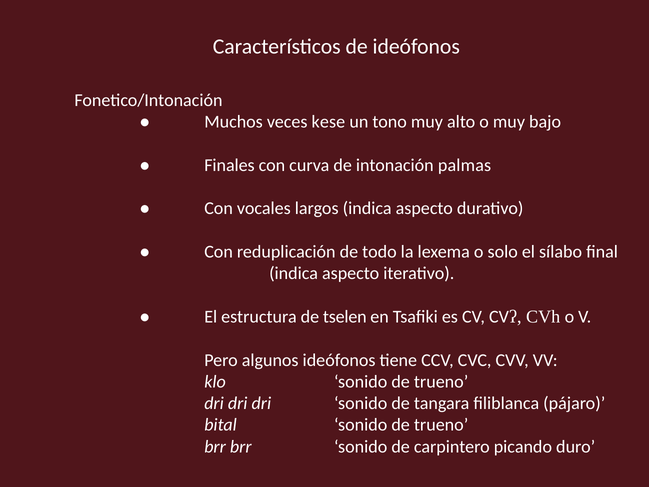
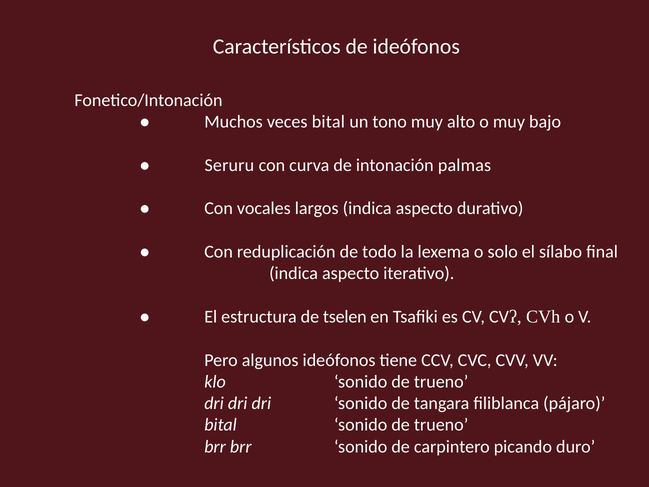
veces kese: kese -> bital
Finales: Finales -> Seruru
